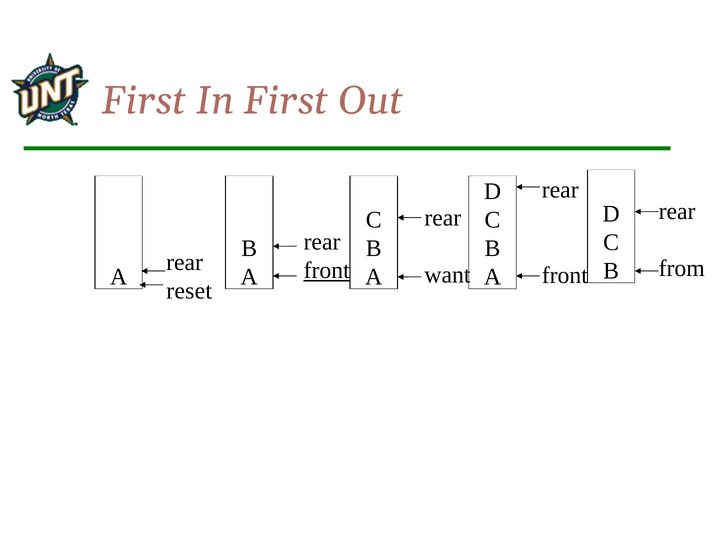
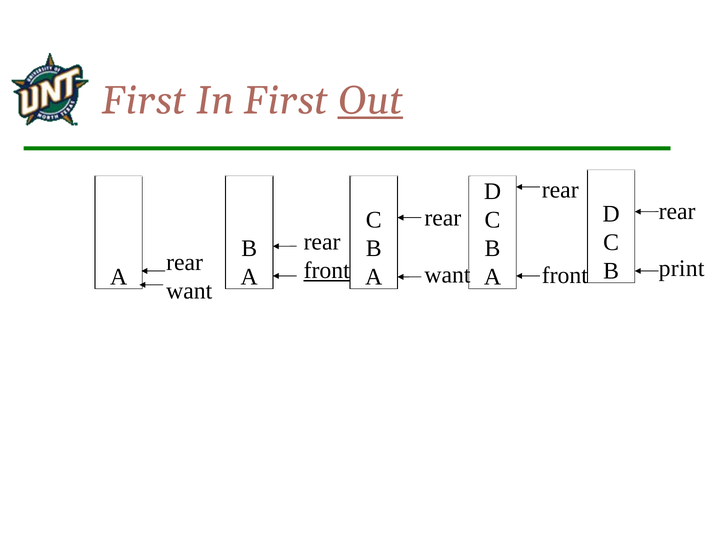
Out underline: none -> present
from: from -> print
reset at (189, 291): reset -> want
